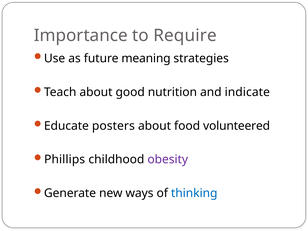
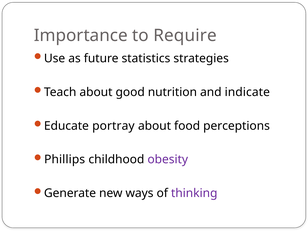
meaning: meaning -> statistics
posters: posters -> portray
volunteered: volunteered -> perceptions
thinking colour: blue -> purple
